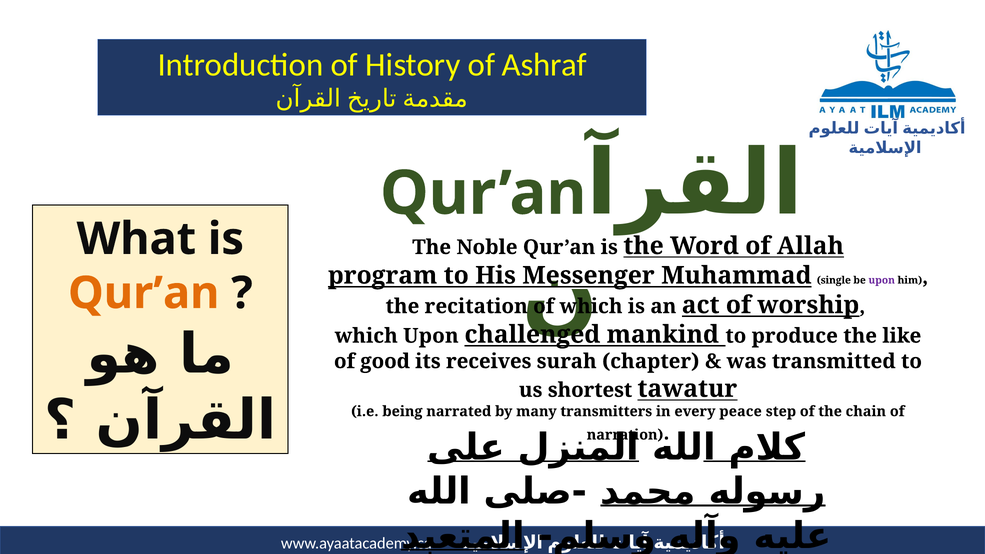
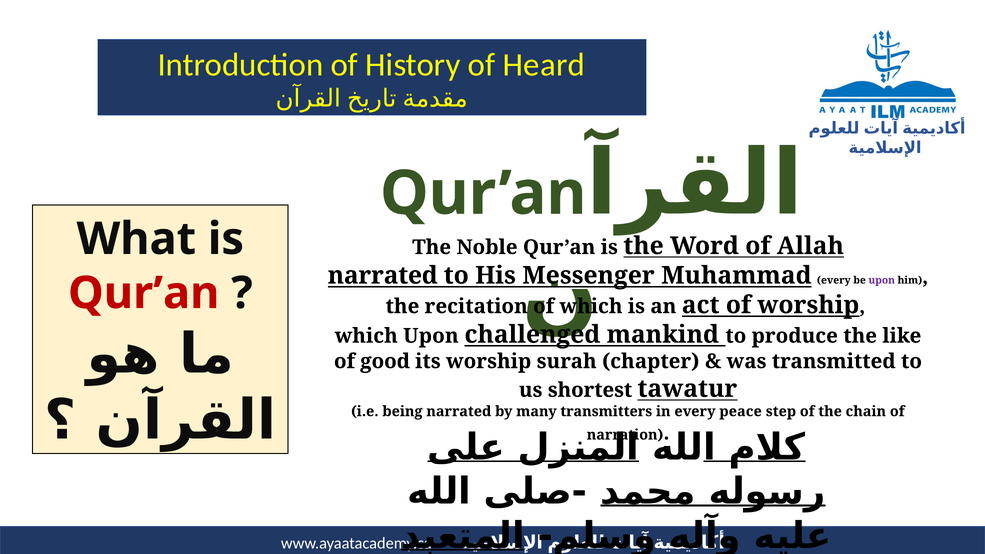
Ashraf: Ashraf -> Heard
program at (383, 276): program -> narrated
Muhammad single: single -> every
Qur’an at (144, 293) colour: orange -> red
its receives: receives -> worship
